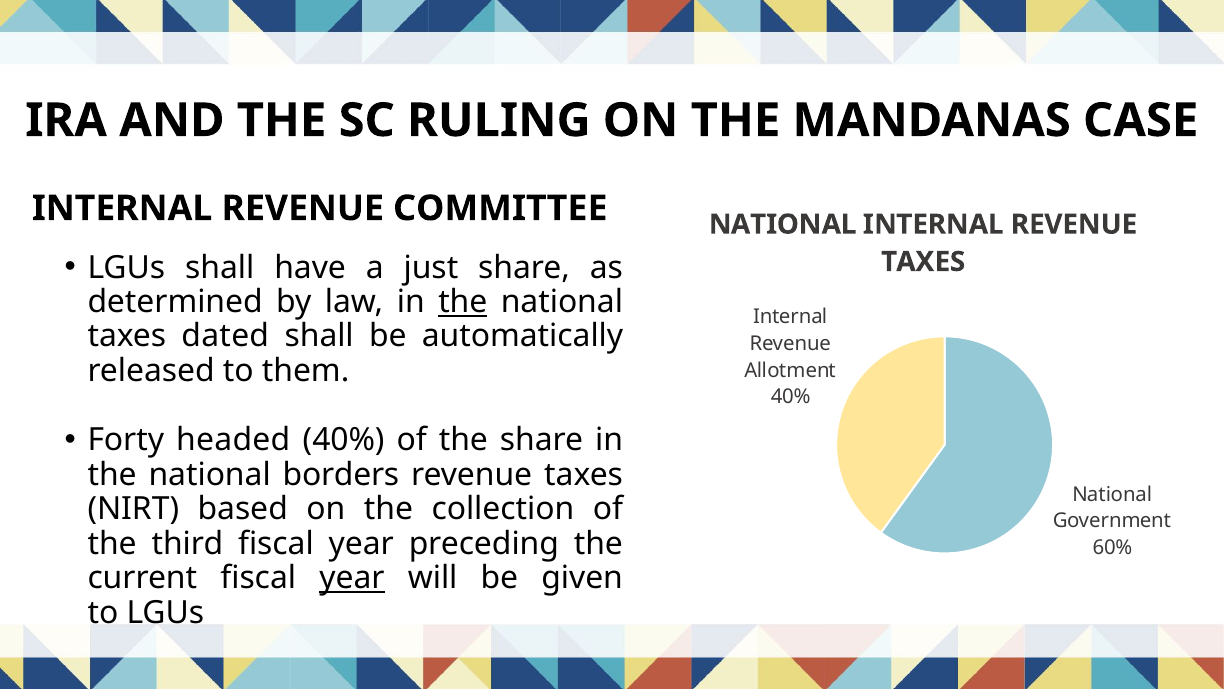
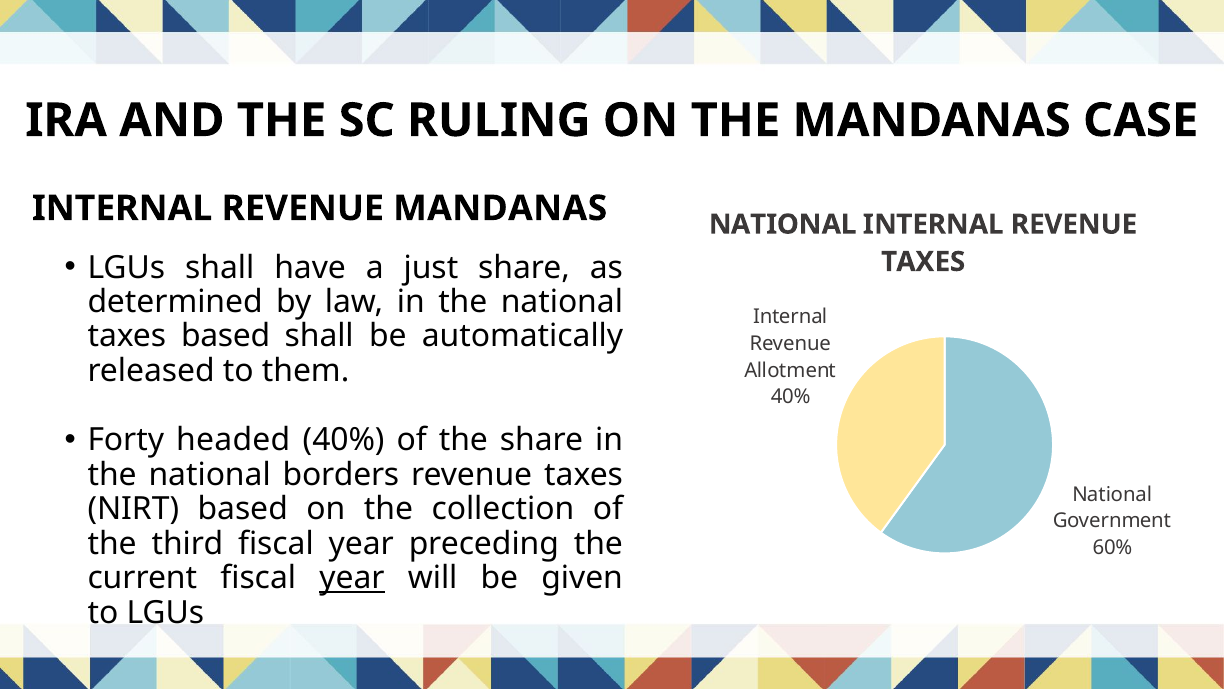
REVENUE COMMITTEE: COMMITTEE -> MANDANAS
the at (463, 302) underline: present -> none
taxes dated: dated -> based
